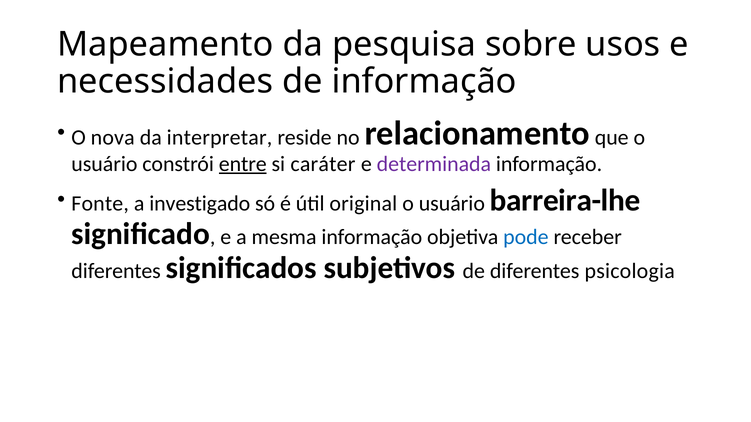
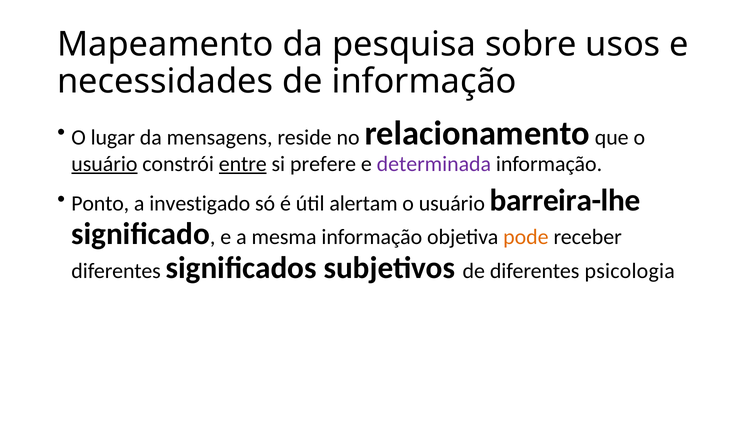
nova: nova -> lugar
interpretar: interpretar -> mensagens
usuário at (104, 164) underline: none -> present
caráter: caráter -> prefere
Fonte: Fonte -> Ponto
original: original -> alertam
pode colour: blue -> orange
